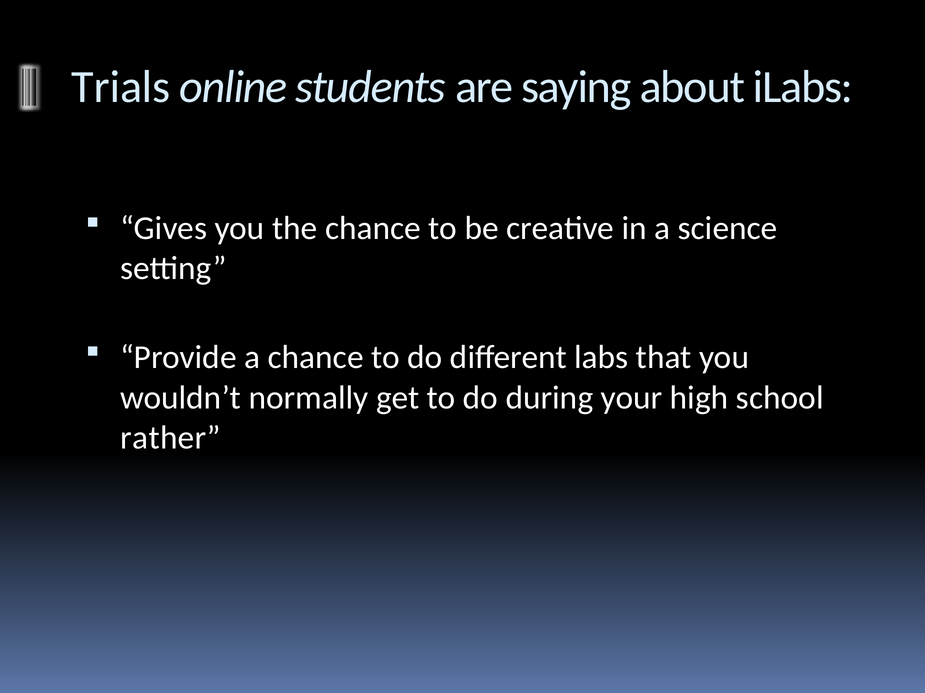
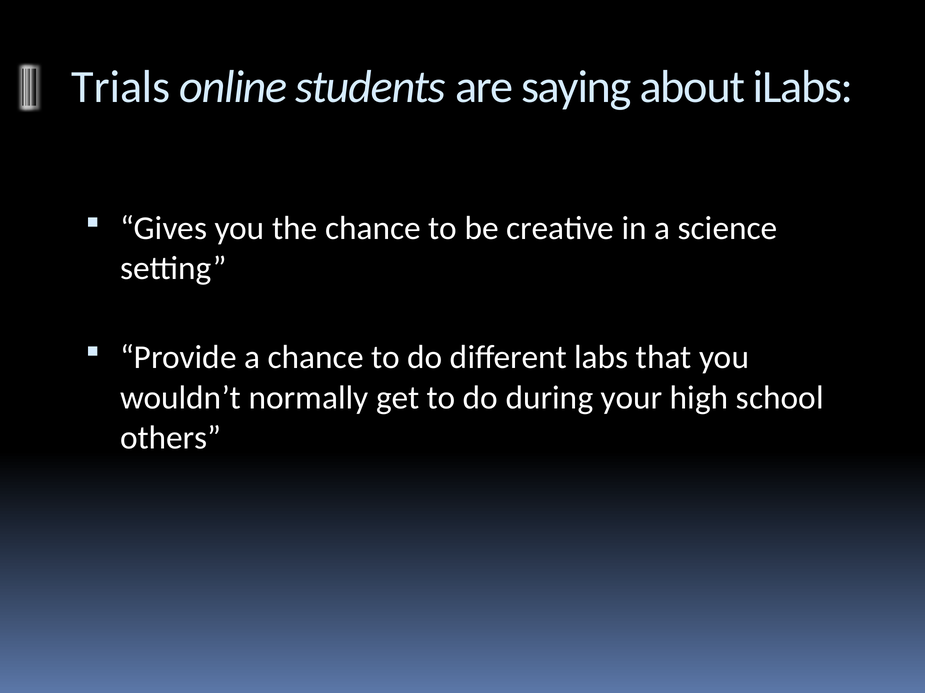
rather: rather -> others
